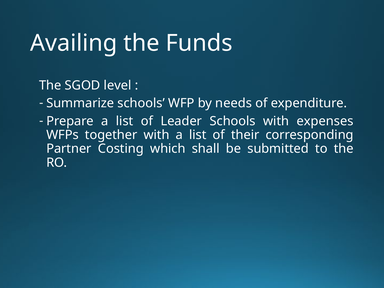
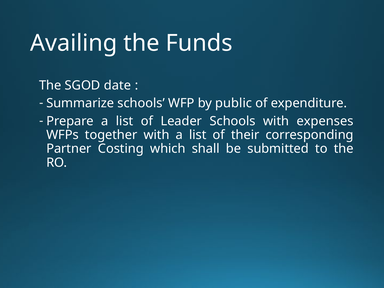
level: level -> date
needs: needs -> public
